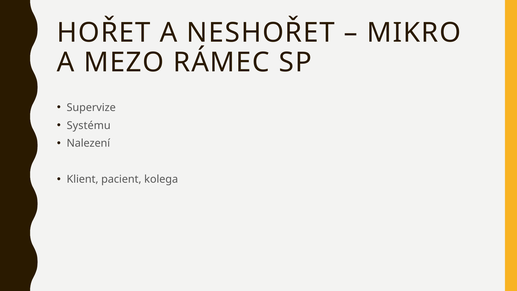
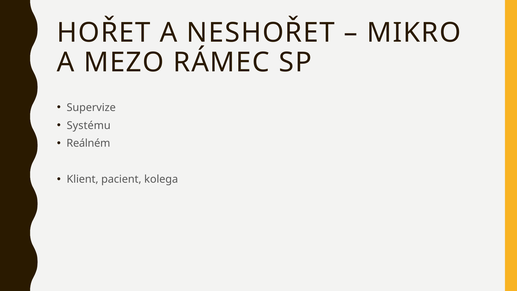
Nalezení: Nalezení -> Reálném
